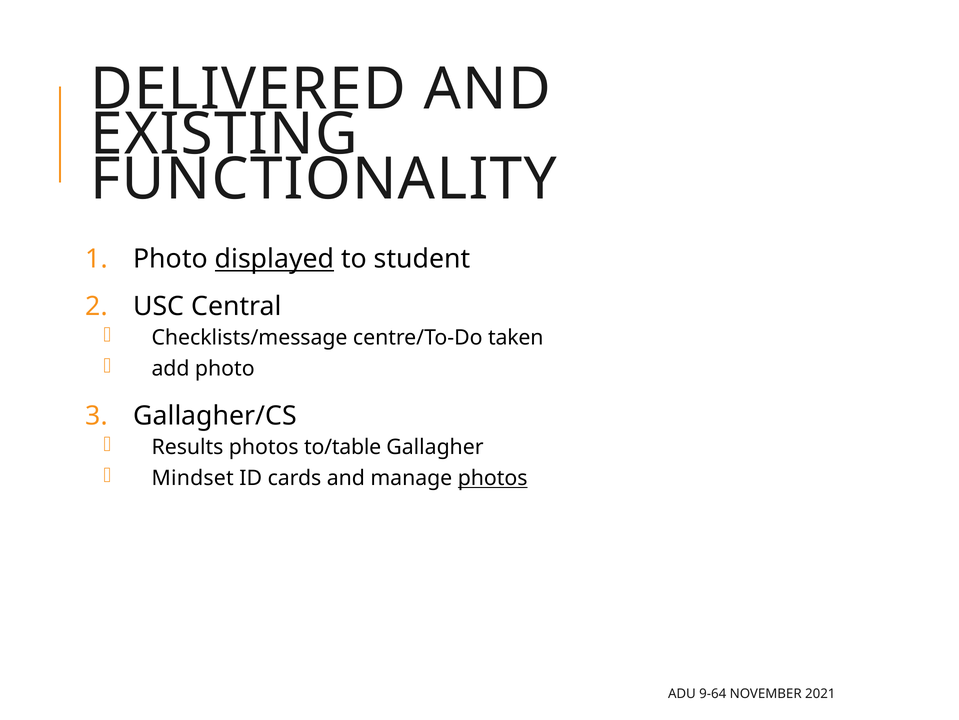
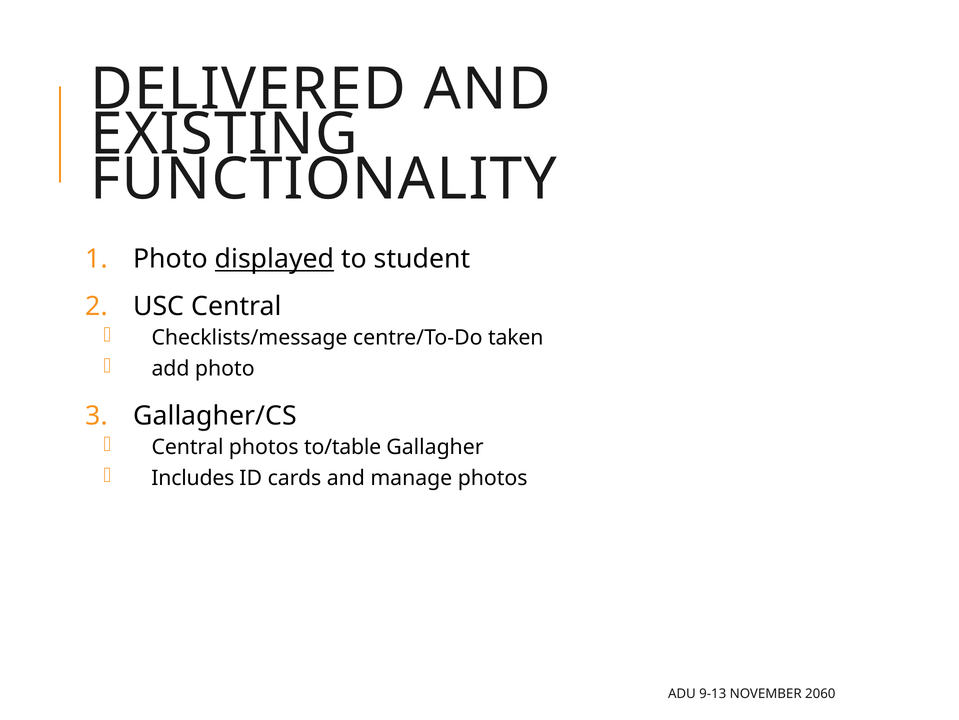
Results at (187, 447): Results -> Central
Mindset: Mindset -> Includes
photos at (493, 478) underline: present -> none
9-64: 9-64 -> 9-13
2021: 2021 -> 2060
